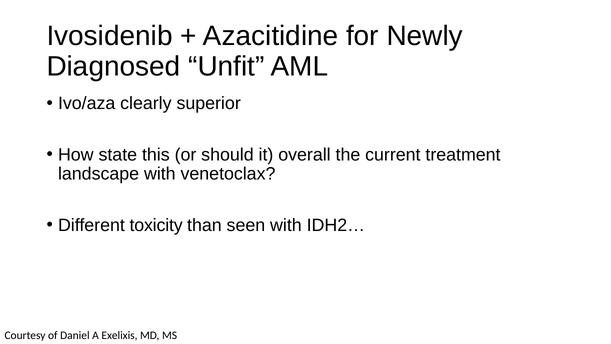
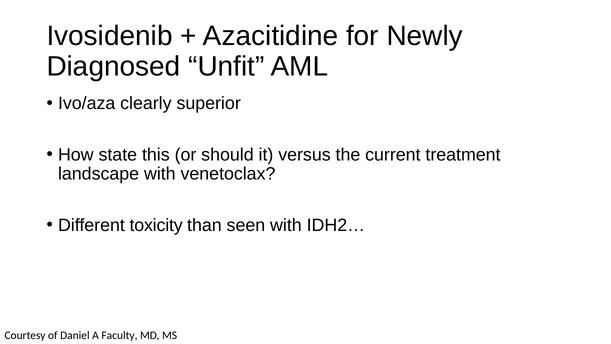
overall: overall -> versus
Exelixis: Exelixis -> Faculty
